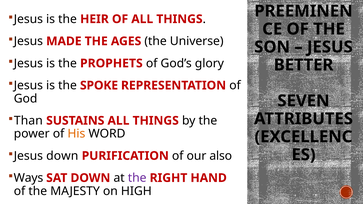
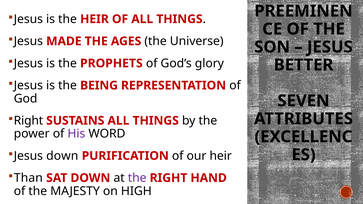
SPOKE: SPOKE -> BEING
Than at (28, 121): Than -> Right
His colour: orange -> purple
our also: also -> heir
Ways: Ways -> Than
